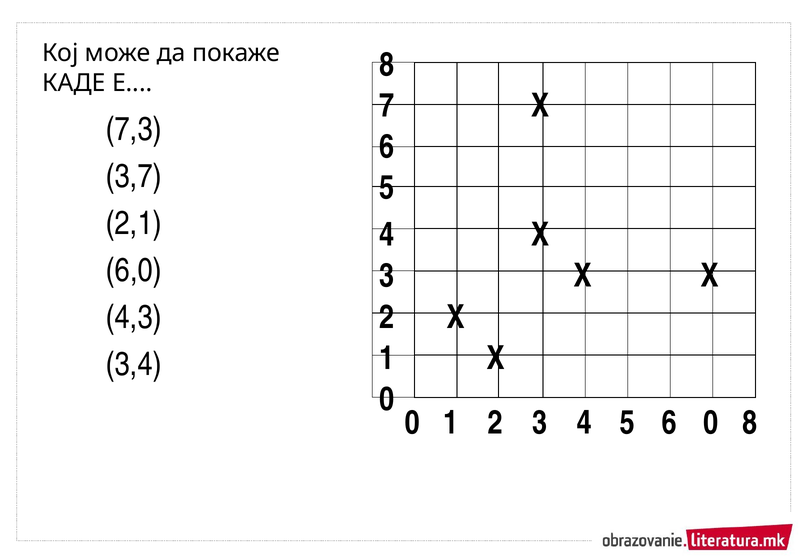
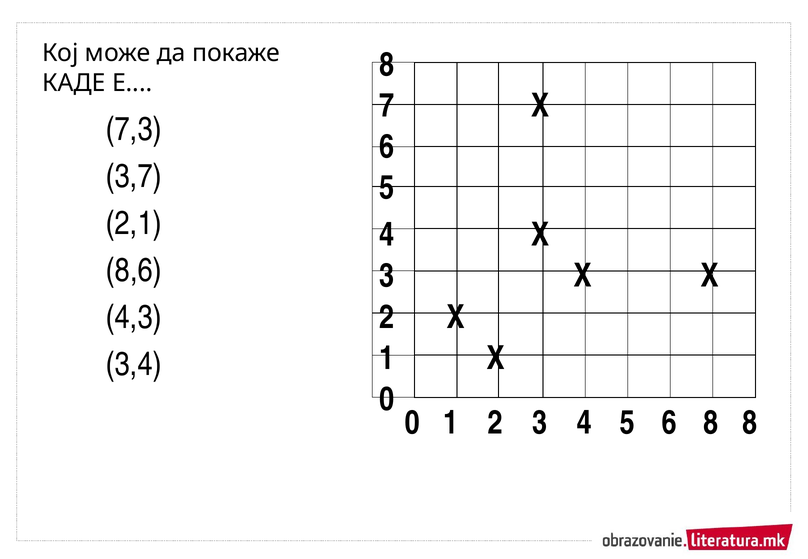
6,0: 6,0 -> 8,6
6 0: 0 -> 8
